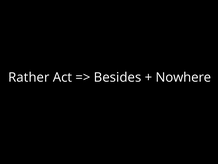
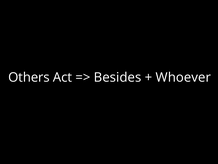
Rather: Rather -> Others
Nowhere: Nowhere -> Whoever
